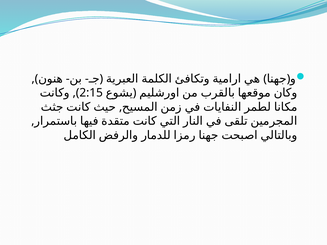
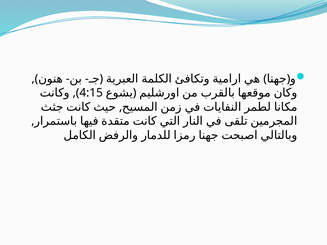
2:15: 2:15 -> 4:15
